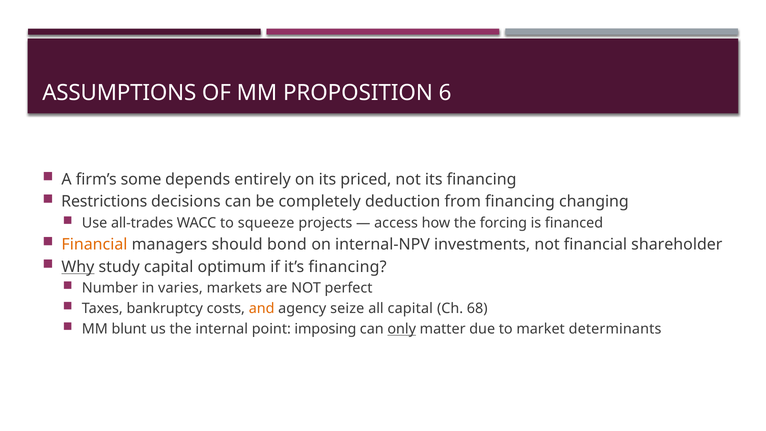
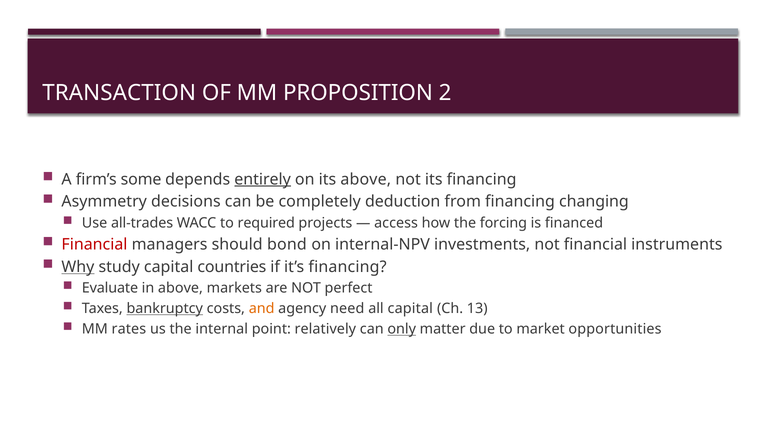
ASSUMPTIONS: ASSUMPTIONS -> TRANSACTION
6: 6 -> 2
entirely underline: none -> present
its priced: priced -> above
Restrictions: Restrictions -> Asymmetry
squeeze: squeeze -> required
Financial at (94, 244) colour: orange -> red
shareholder: shareholder -> instruments
optimum: optimum -> countries
Number: Number -> Evaluate
in varies: varies -> above
bankruptcy underline: none -> present
seize: seize -> need
68: 68 -> 13
blunt: blunt -> rates
imposing: imposing -> relatively
determinants: determinants -> opportunities
